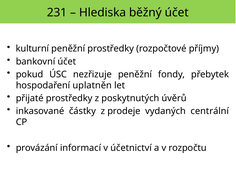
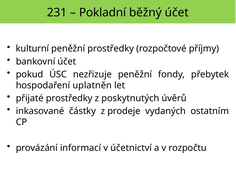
Hlediska: Hlediska -> Pokladní
centrální: centrální -> ostatním
